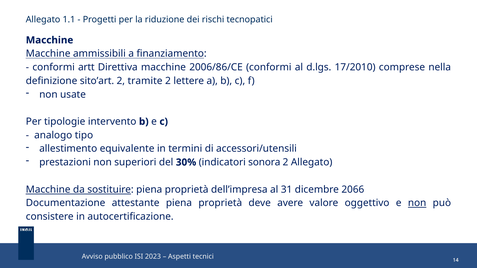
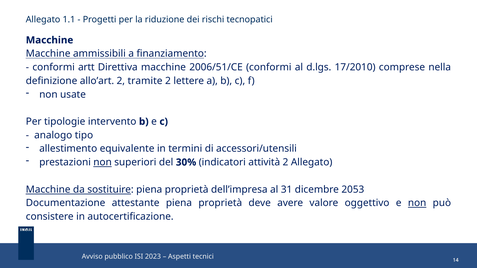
2006/86/CE: 2006/86/CE -> 2006/51/CE
sito’art: sito’art -> allo’art
non at (103, 162) underline: none -> present
sonora: sonora -> attività
2066: 2066 -> 2053
